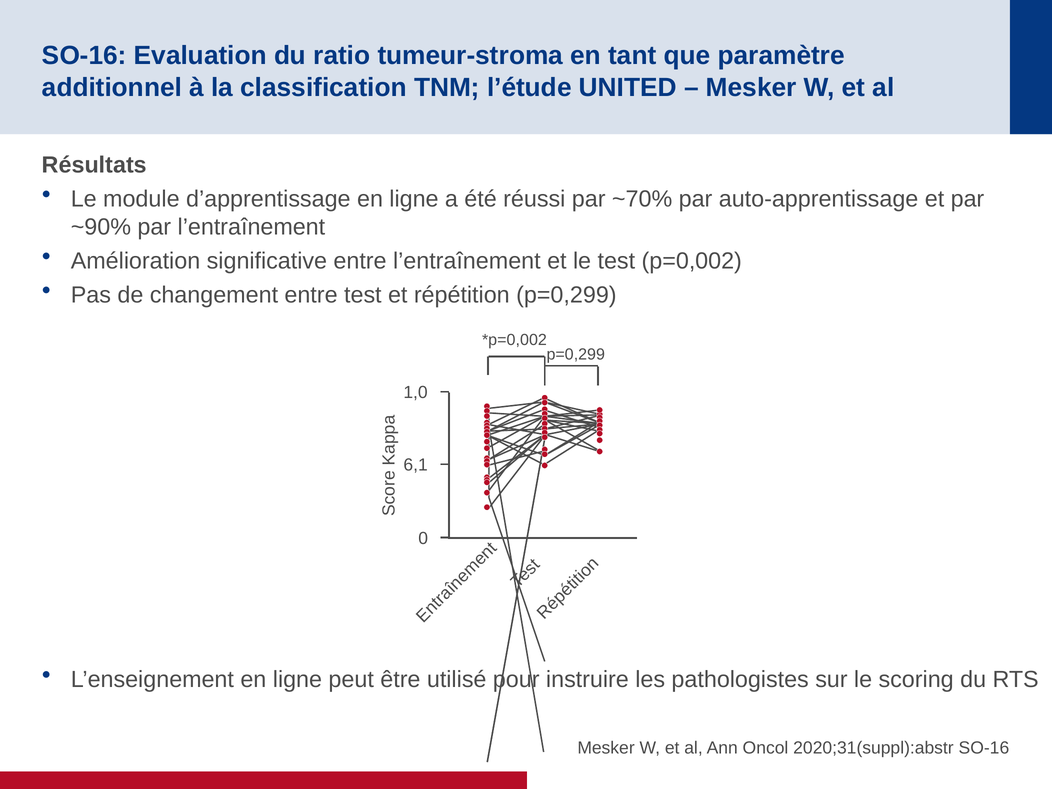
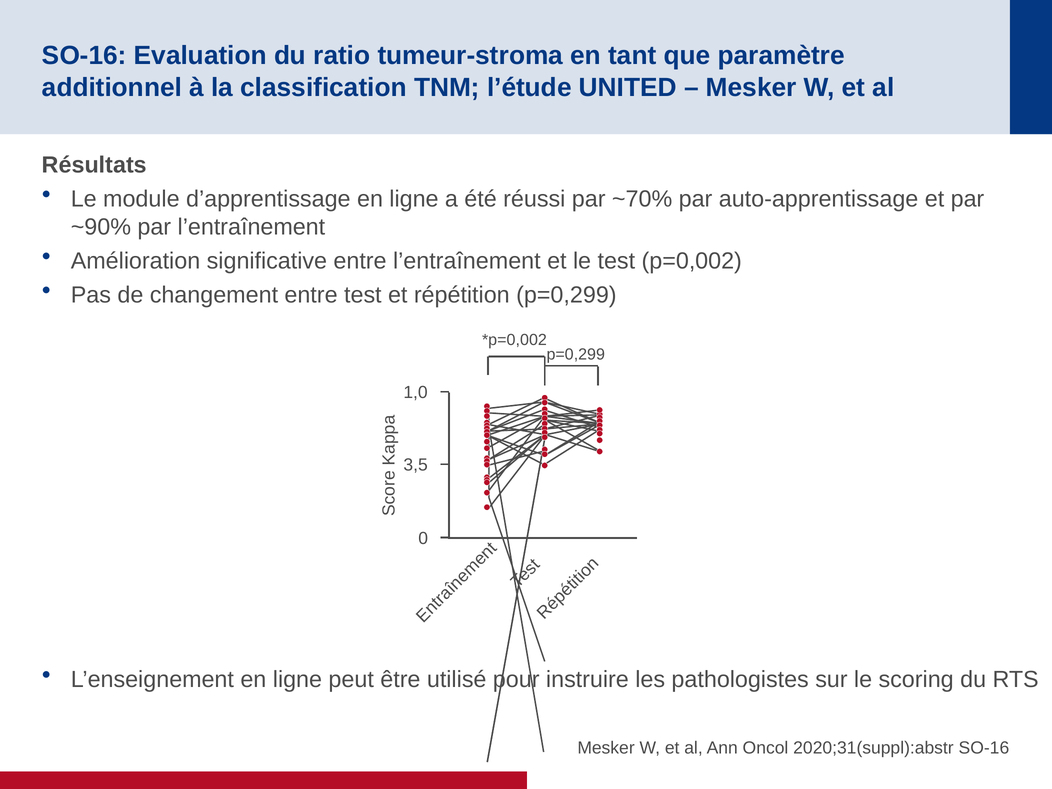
6,1: 6,1 -> 3,5
